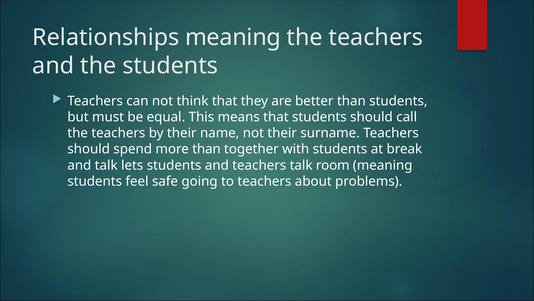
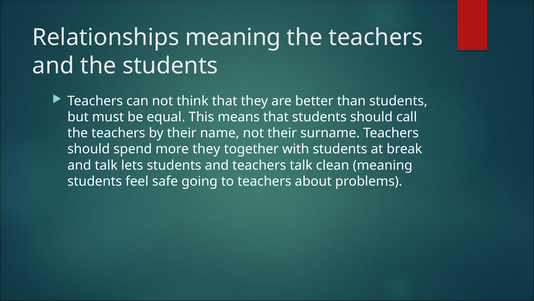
more than: than -> they
room: room -> clean
